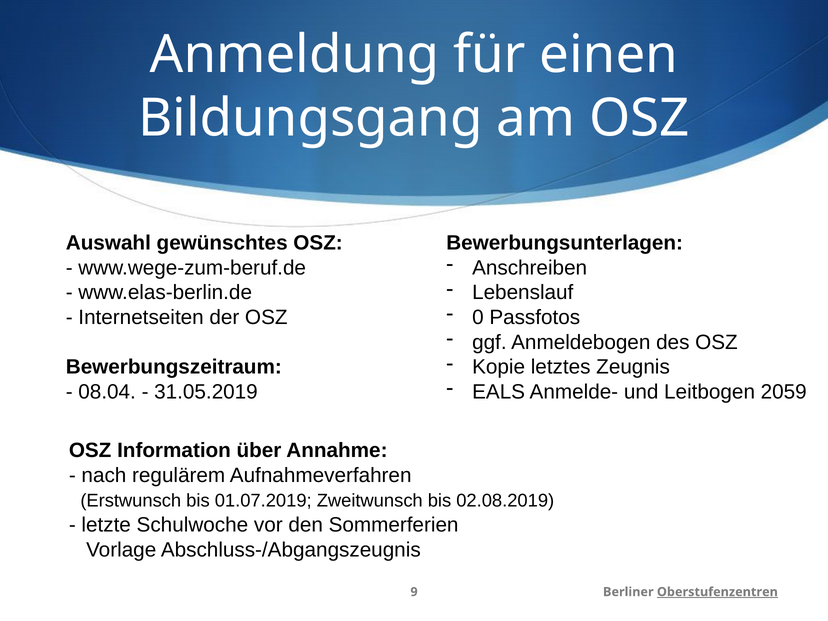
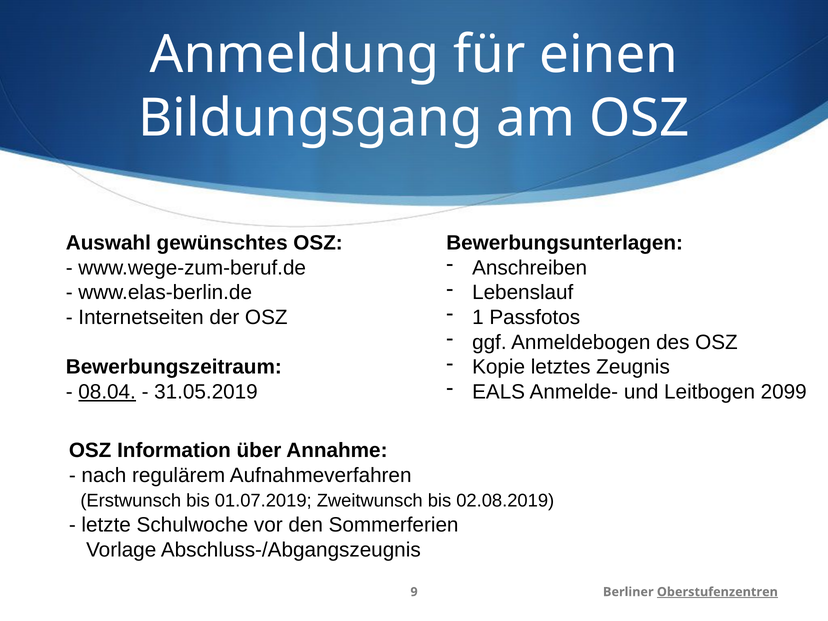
0: 0 -> 1
2059: 2059 -> 2099
08.04 underline: none -> present
